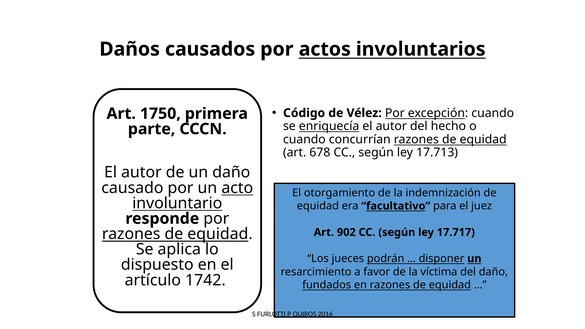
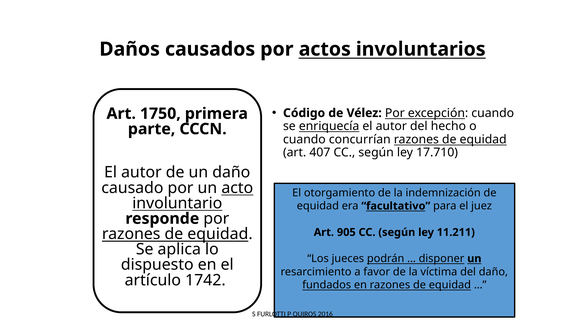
678: 678 -> 407
17.713: 17.713 -> 17.710
902: 902 -> 905
17.717: 17.717 -> 11.211
